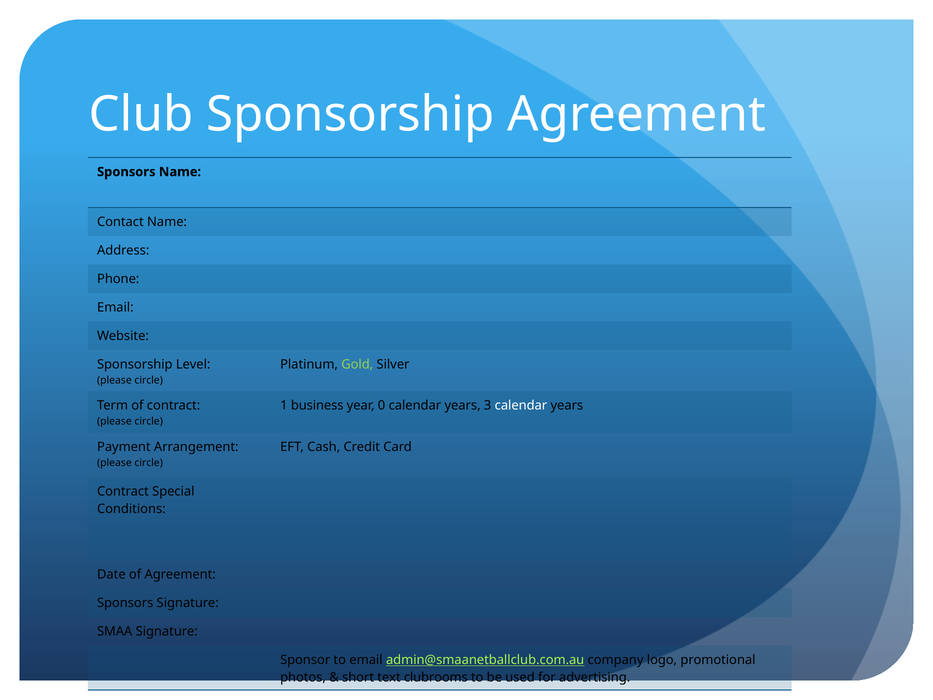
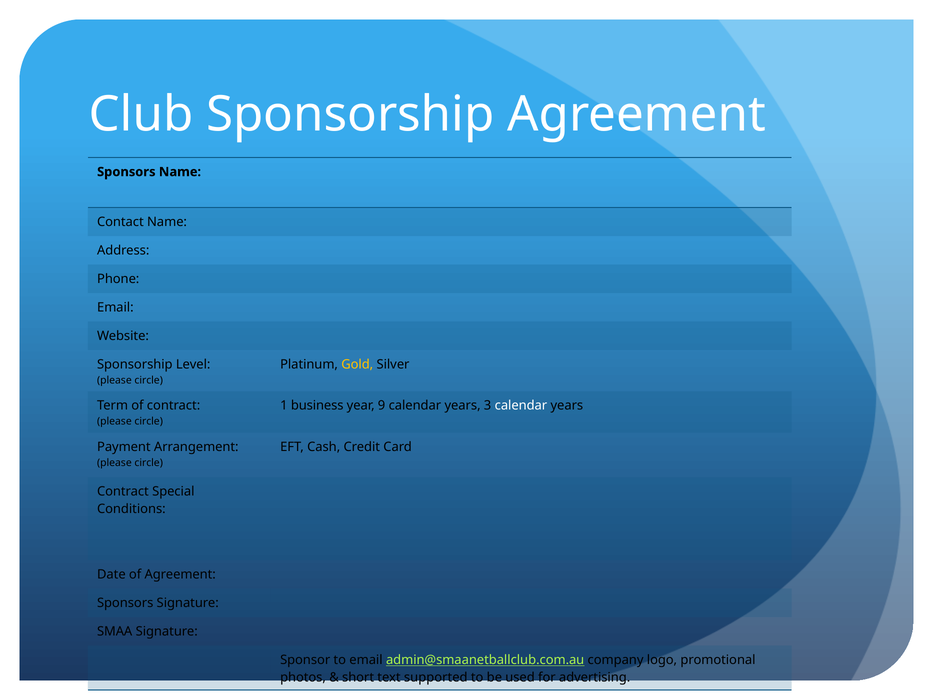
Gold colour: light green -> yellow
0: 0 -> 9
clubrooms: clubrooms -> supported
